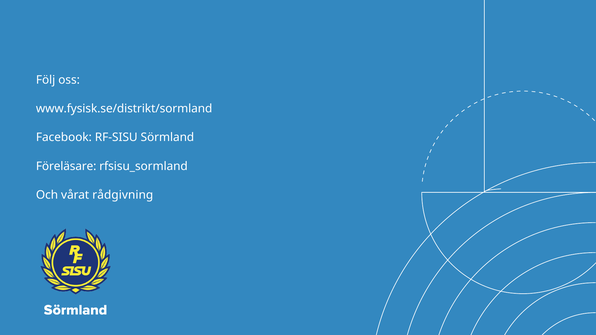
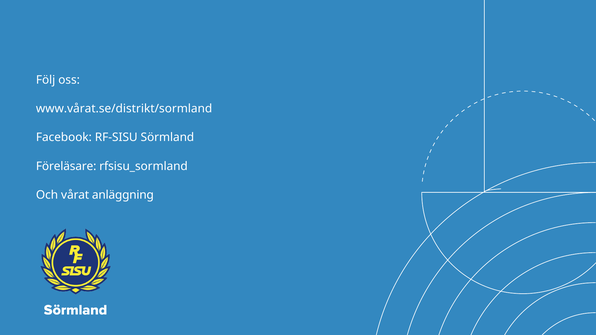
www.fysisk.se/distrikt/sormland: www.fysisk.se/distrikt/sormland -> www.vårat.se/distrikt/sormland
rådgivning: rådgivning -> anläggning
